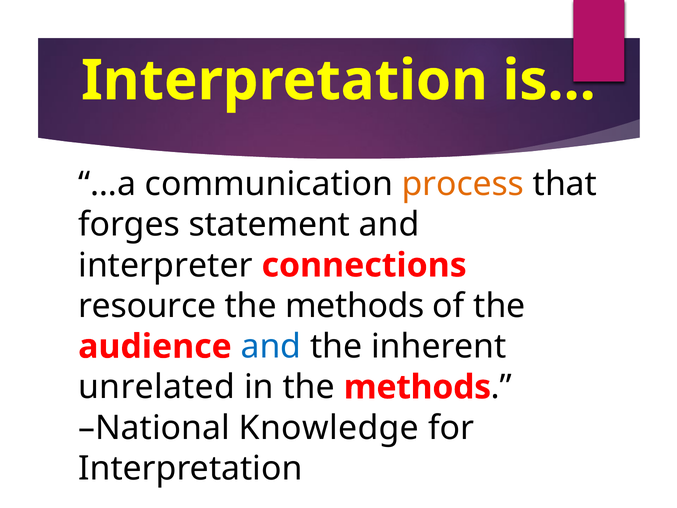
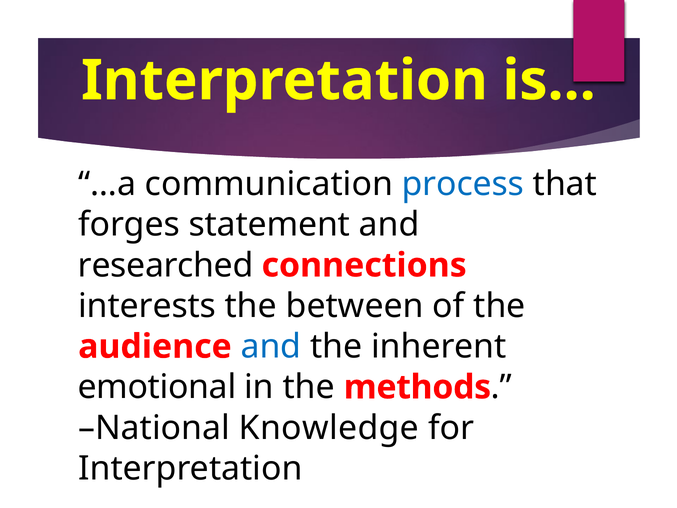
process colour: orange -> blue
interpreter: interpreter -> researched
resource: resource -> interests
methods at (355, 306): methods -> between
unrelated: unrelated -> emotional
